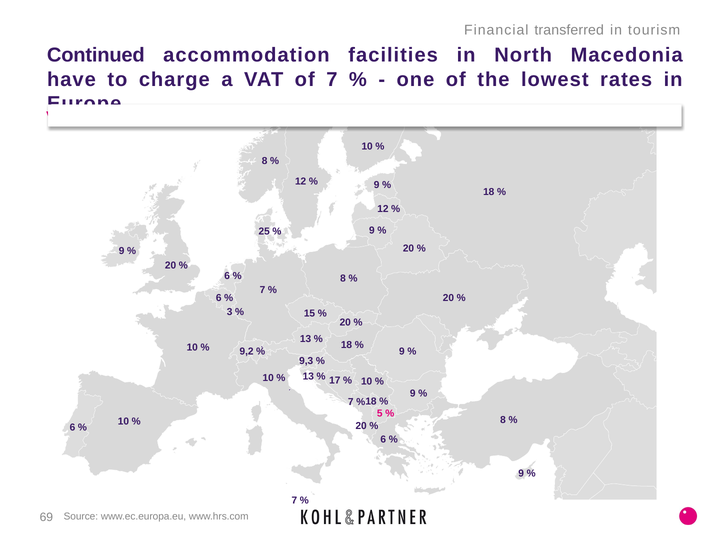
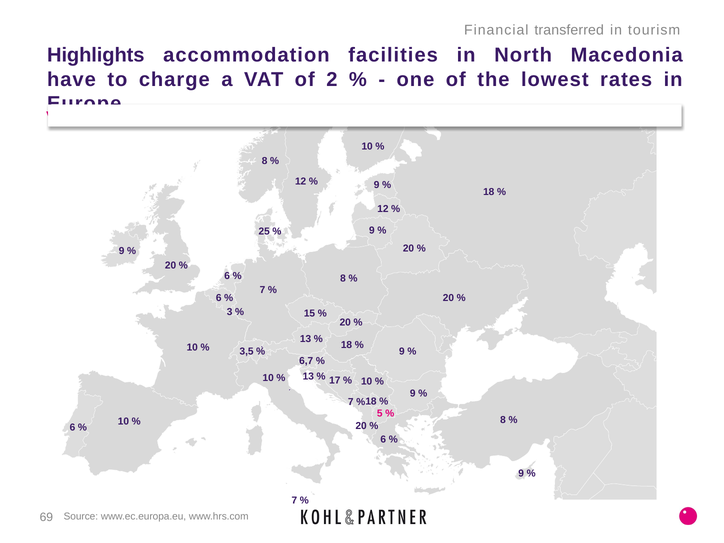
Continued: Continued -> Highlights
of 7: 7 -> 2
9,2: 9,2 -> 3,5
9,3: 9,3 -> 6,7
